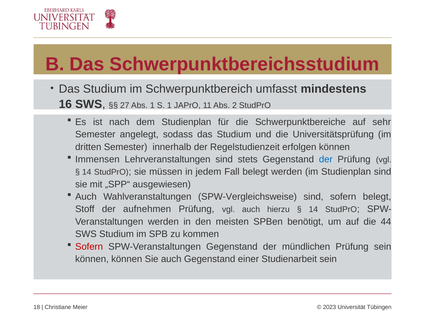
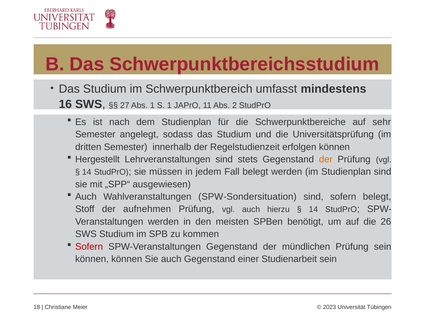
Immensen: Immensen -> Hergestellt
der at (326, 159) colour: blue -> orange
SPW-Vergleichsweise: SPW-Vergleichsweise -> SPW-Sondersituation
44: 44 -> 26
